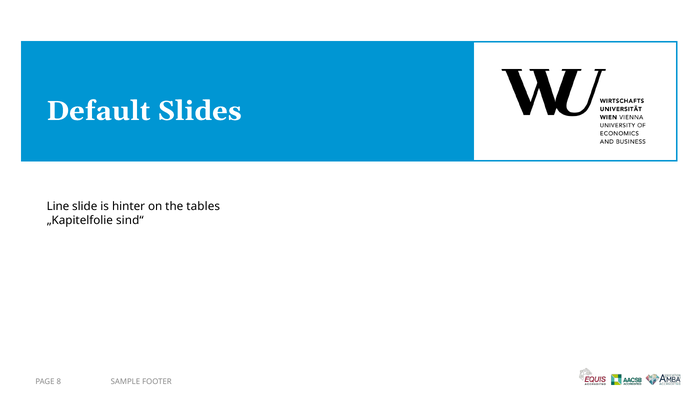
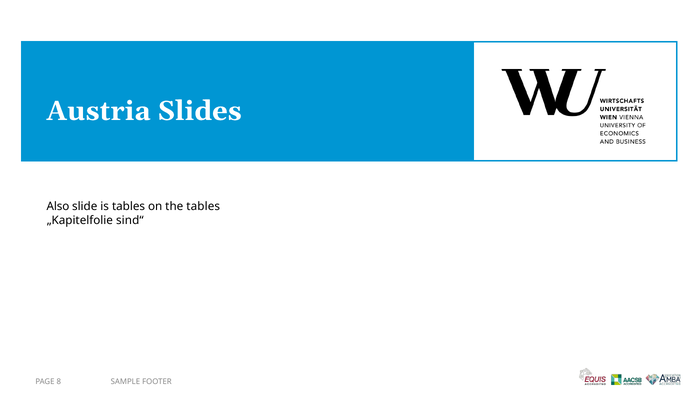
Default: Default -> Austria
Line: Line -> Also
is hinter: hinter -> tables
